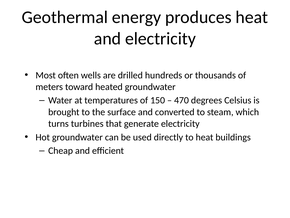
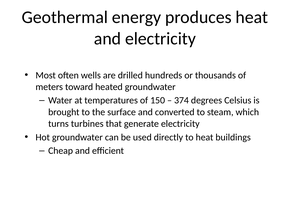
470: 470 -> 374
